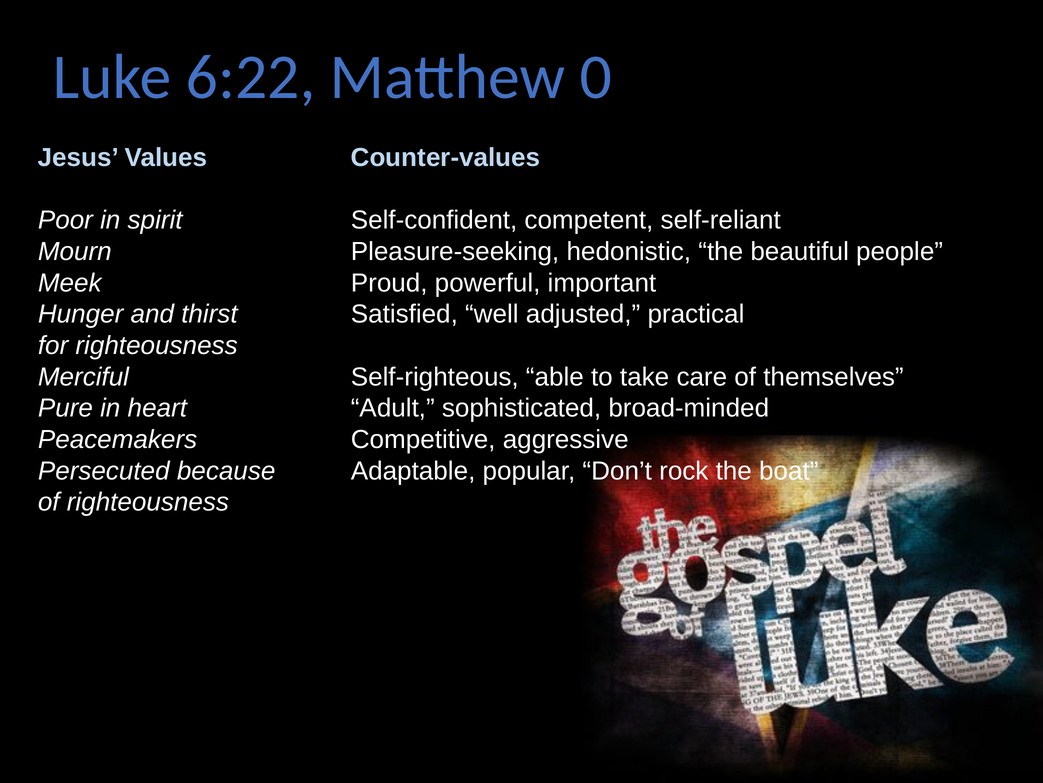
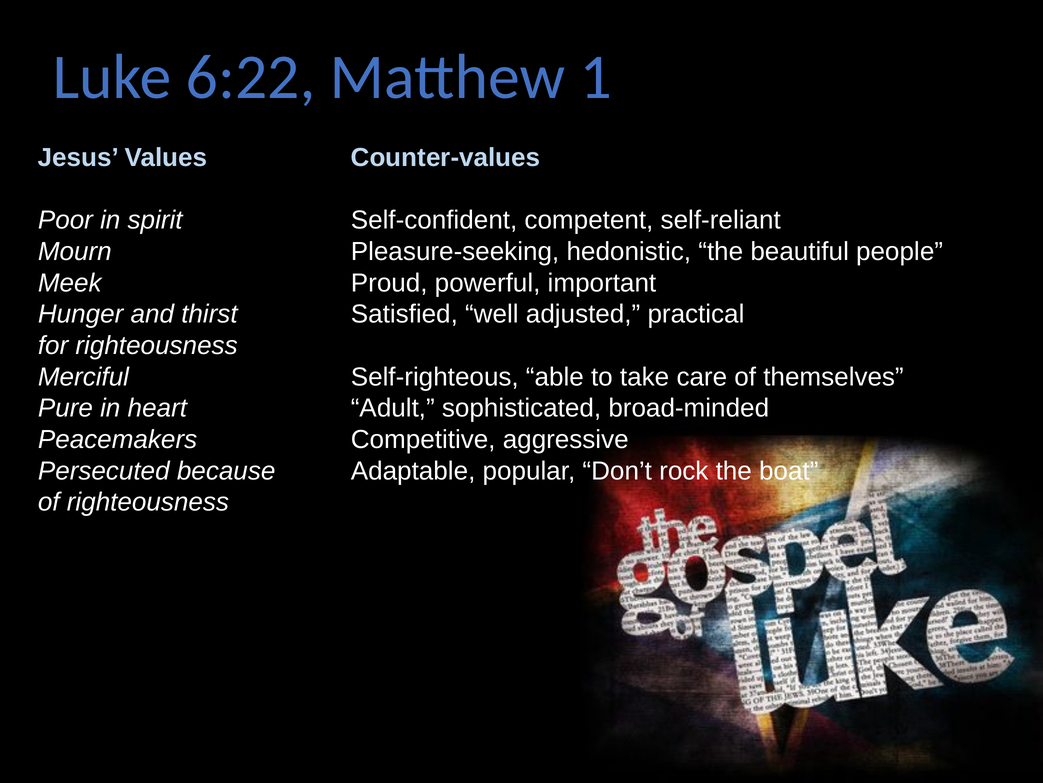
0: 0 -> 1
